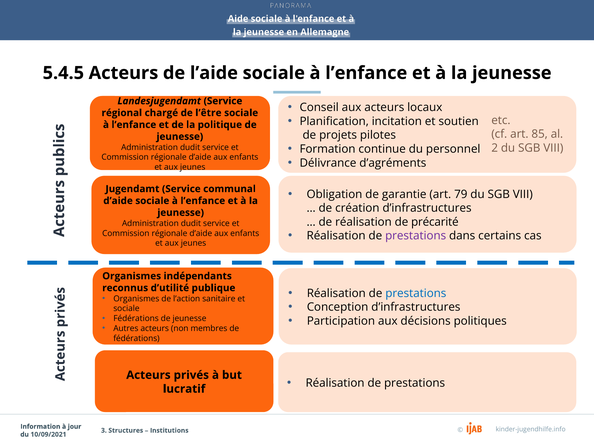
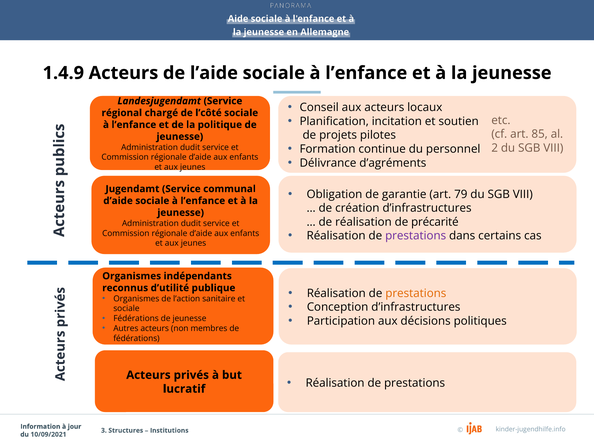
5.4.5: 5.4.5 -> 1.4.9
l’être: l’être -> l’côté
prestations at (416, 294) colour: blue -> orange
